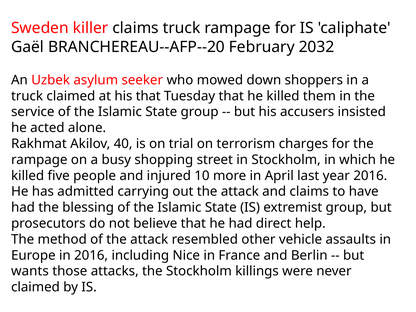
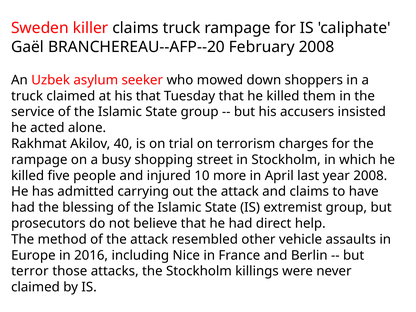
February 2032: 2032 -> 2008
year 2016: 2016 -> 2008
wants: wants -> terror
